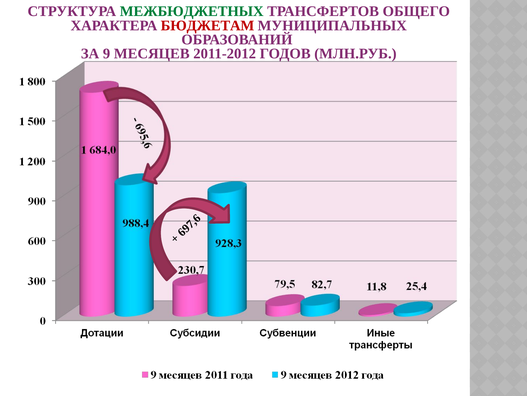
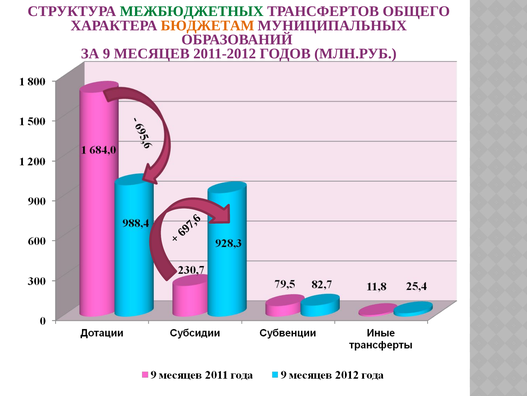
БЮДЖЕТАМ colour: red -> orange
